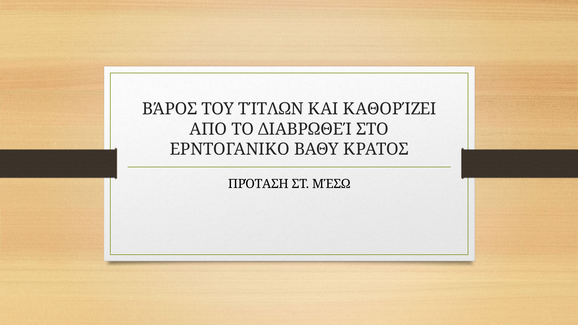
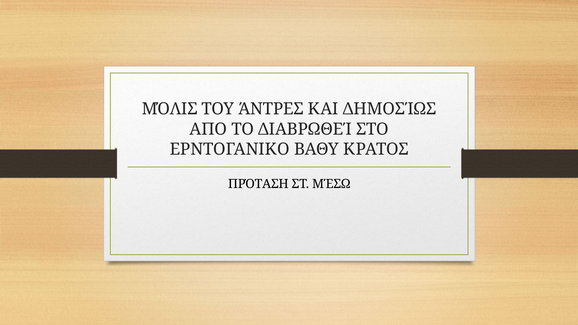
ΒΆΡΟΣ: ΒΆΡΟΣ -> ΜΌΛΙΣ
ΤΊΤΛΩΝ: ΤΊΤΛΩΝ -> ΆΝΤΡΕΣ
ΚΑΘΟΡΊΖΕΙ: ΚΑΘΟΡΊΖΕΙ -> ΔΗΜΟΣΊΩΣ
